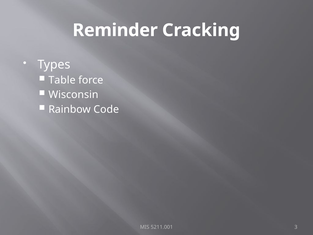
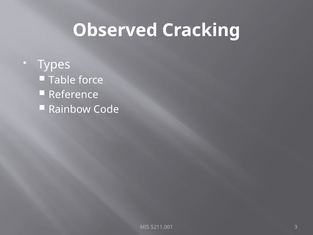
Reminder: Reminder -> Observed
Wisconsin: Wisconsin -> Reference
